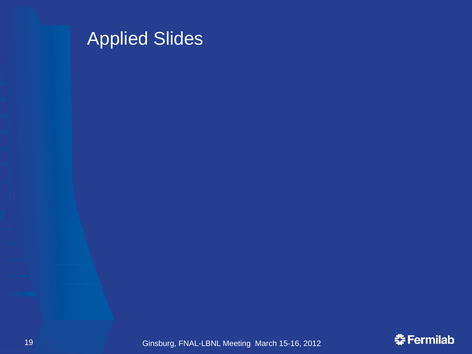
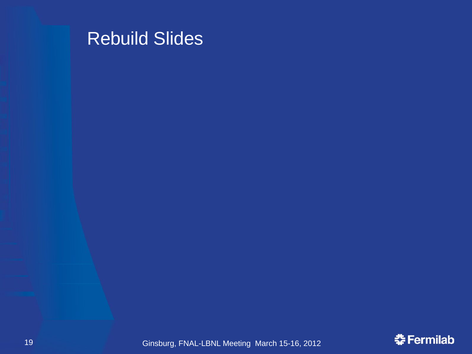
Applied: Applied -> Rebuild
